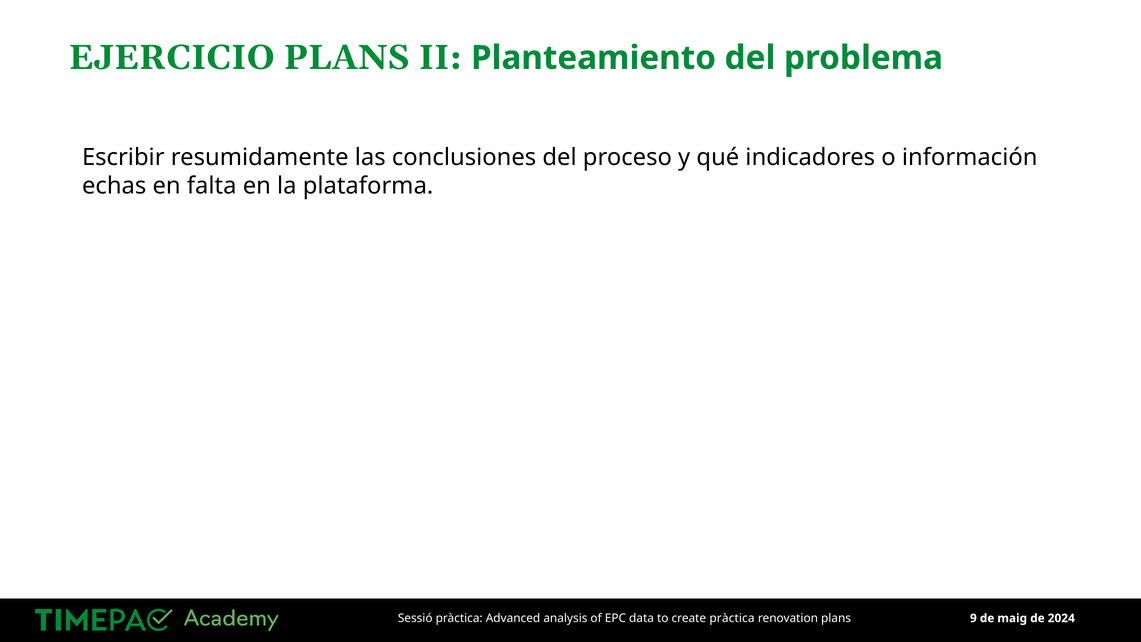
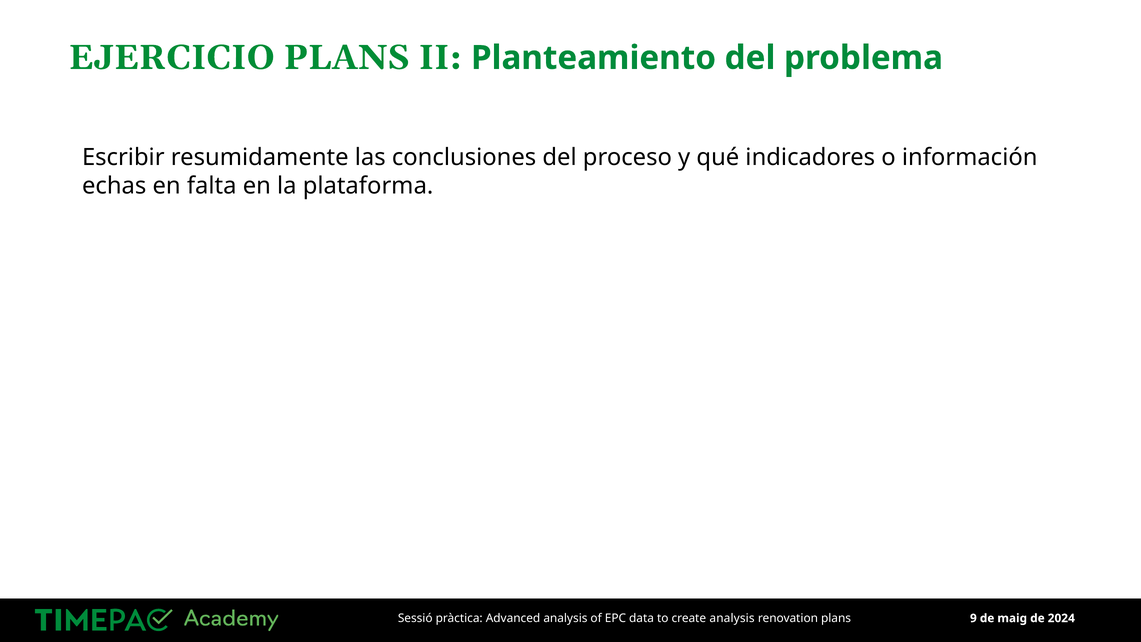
create pràctica: pràctica -> analysis
